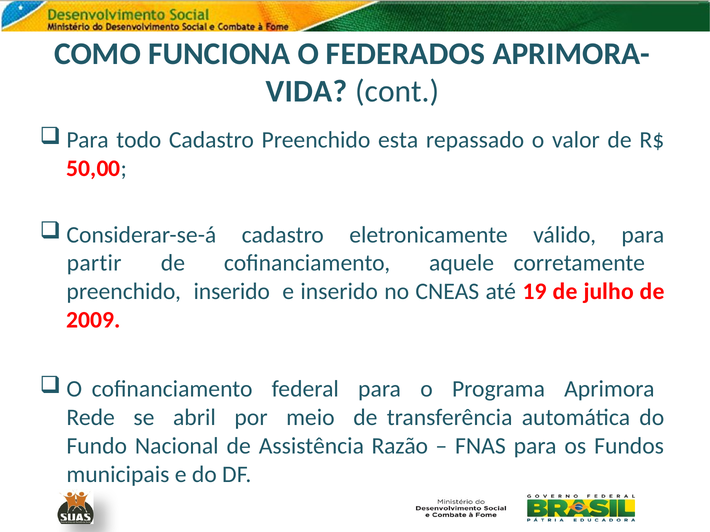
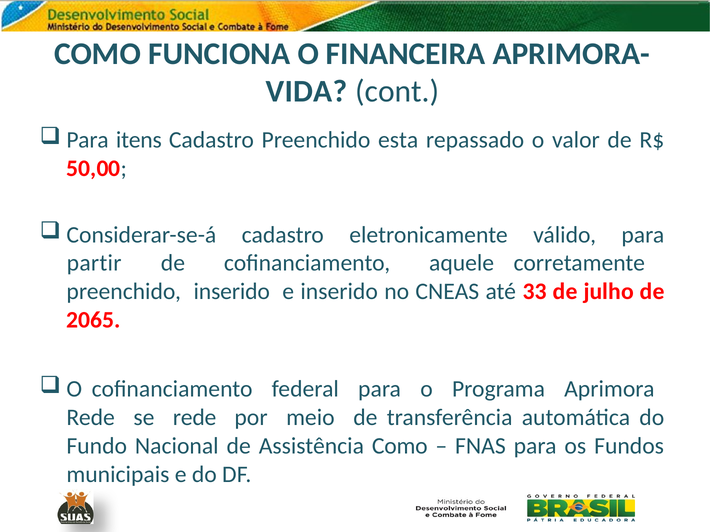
FEDERADOS: FEDERADOS -> FINANCEIRA
todo: todo -> itens
19: 19 -> 33
2009: 2009 -> 2065
se abril: abril -> rede
Assistência Razão: Razão -> Como
